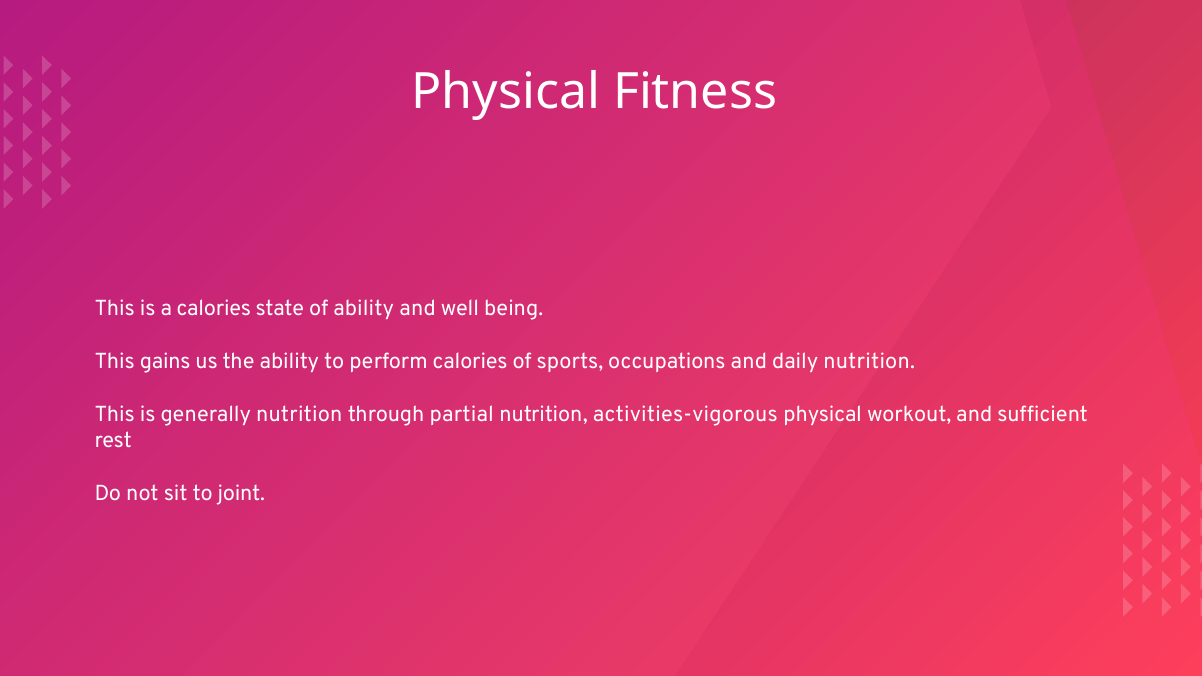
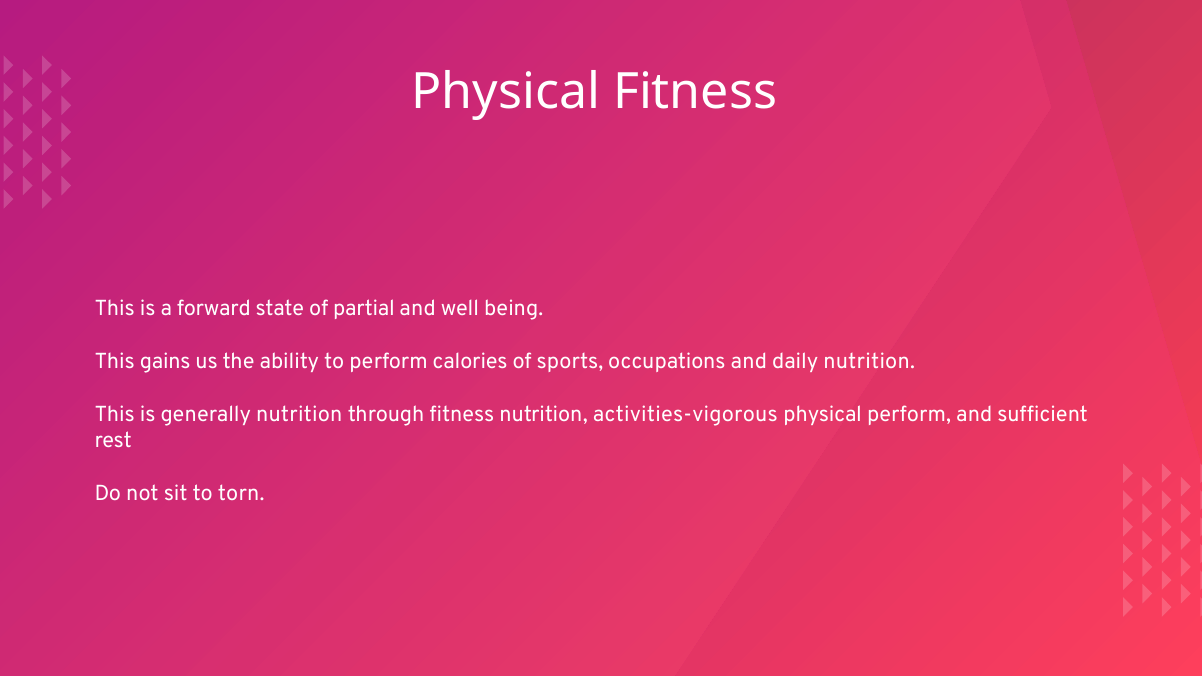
a calories: calories -> forward
of ability: ability -> partial
through partial: partial -> fitness
physical workout: workout -> perform
joint: joint -> torn
